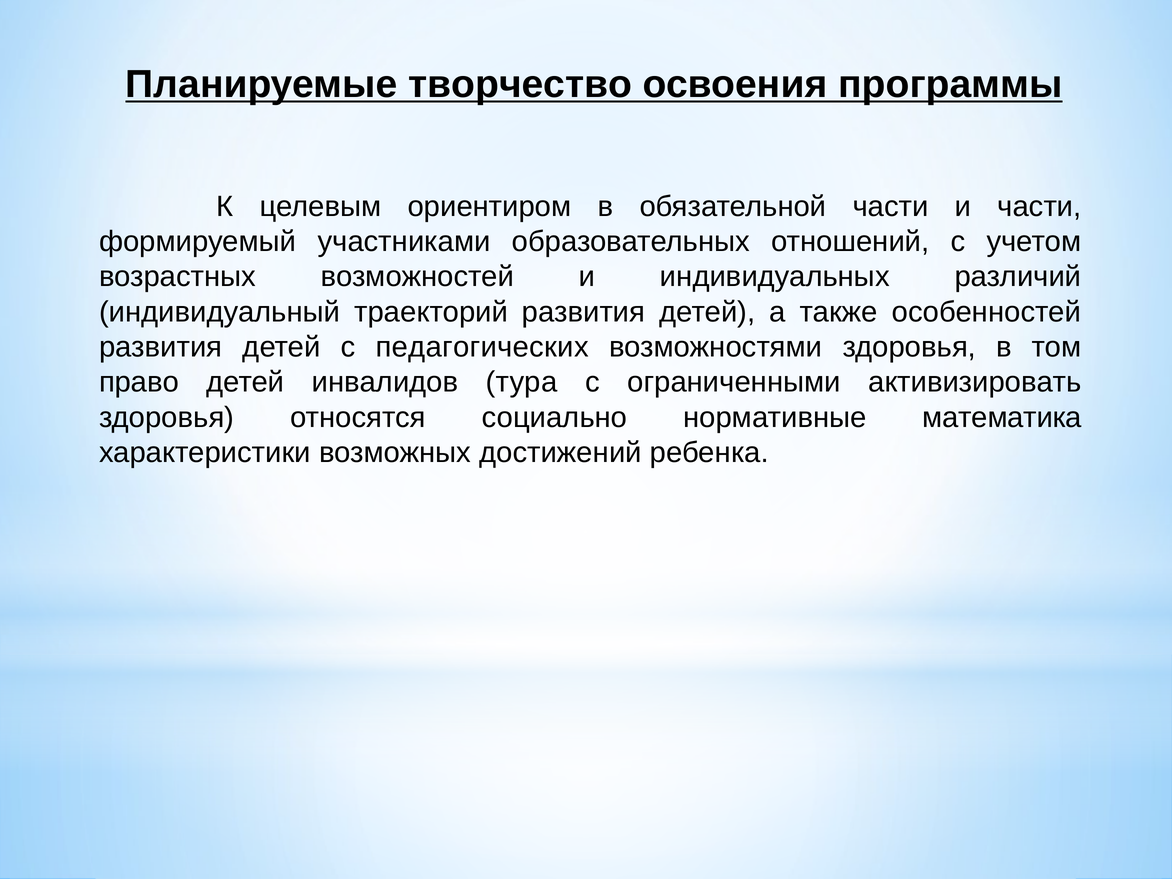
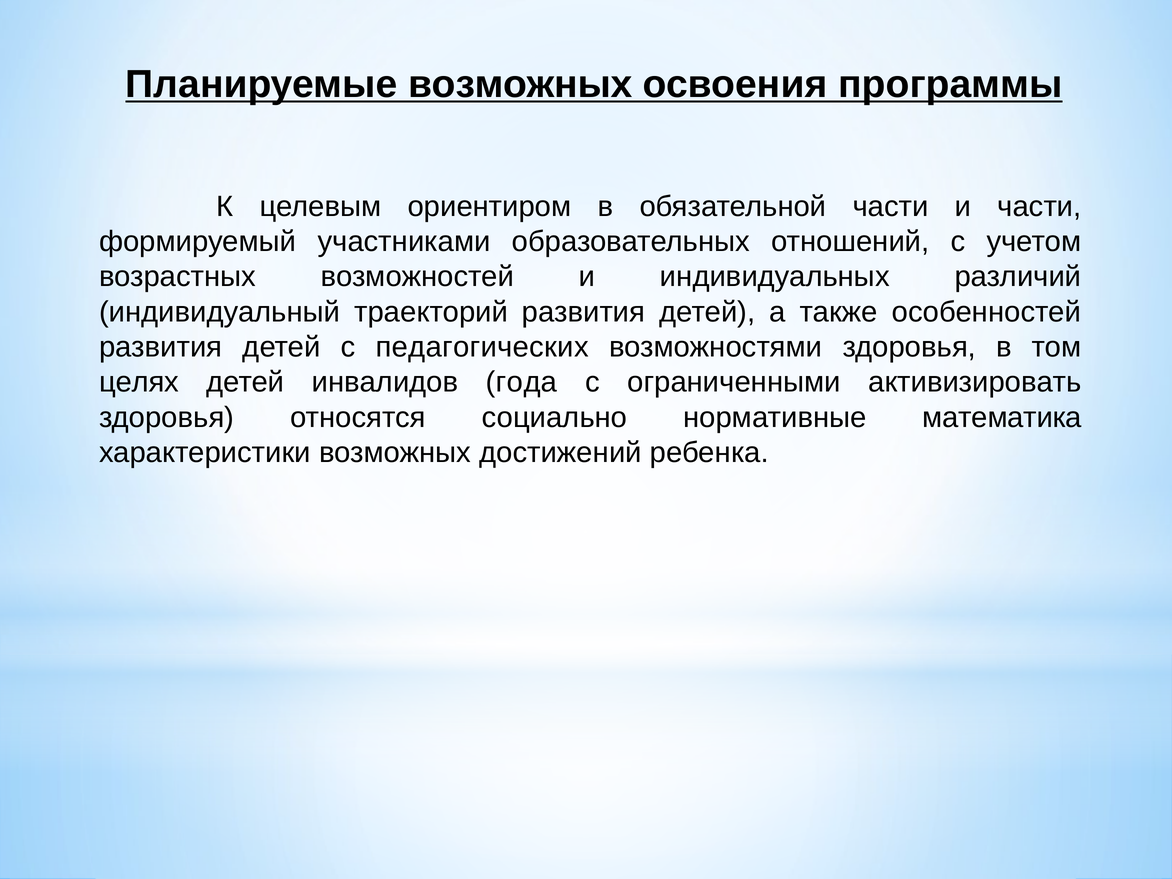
Планируемые творчество: творчество -> возможных
право: право -> целях
тура: тура -> года
